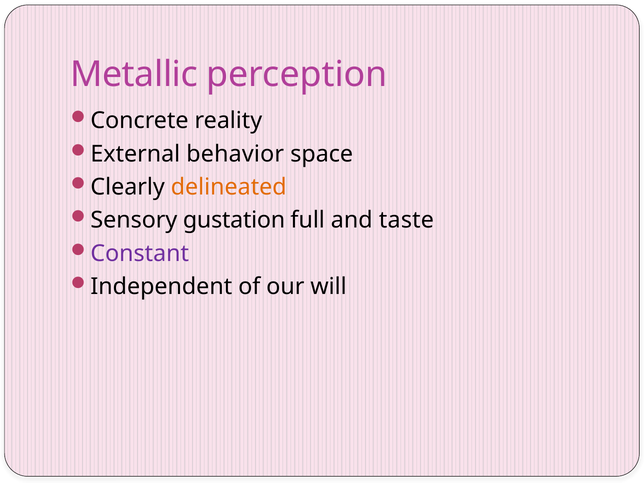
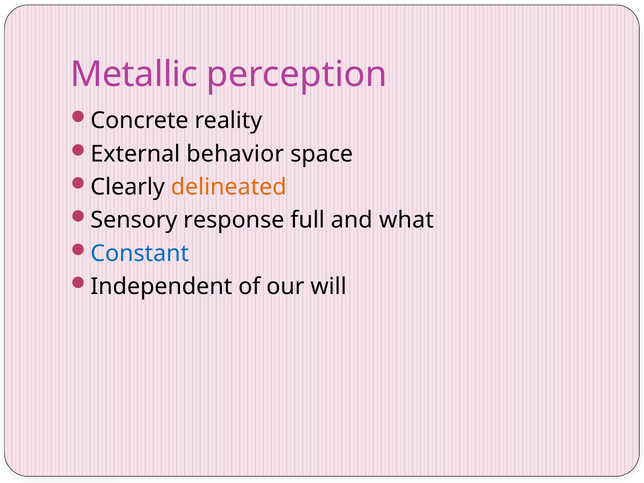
gustation: gustation -> response
taste: taste -> what
Constant colour: purple -> blue
